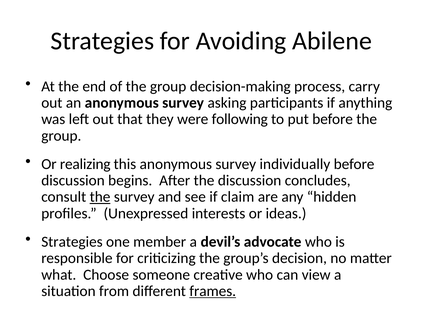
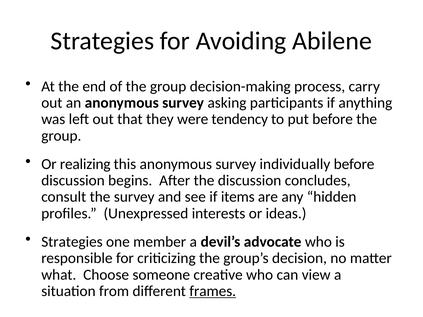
following: following -> tendency
the at (100, 197) underline: present -> none
claim: claim -> items
